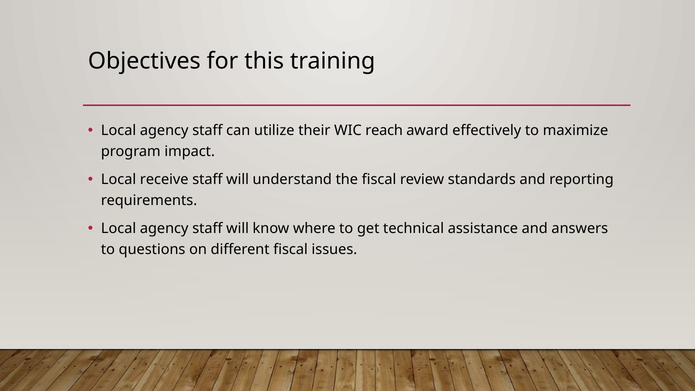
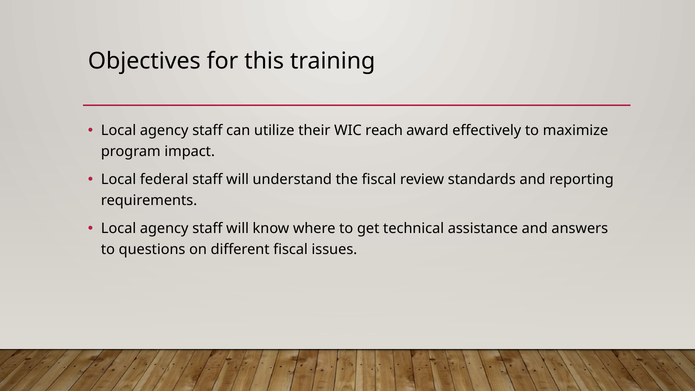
receive: receive -> federal
